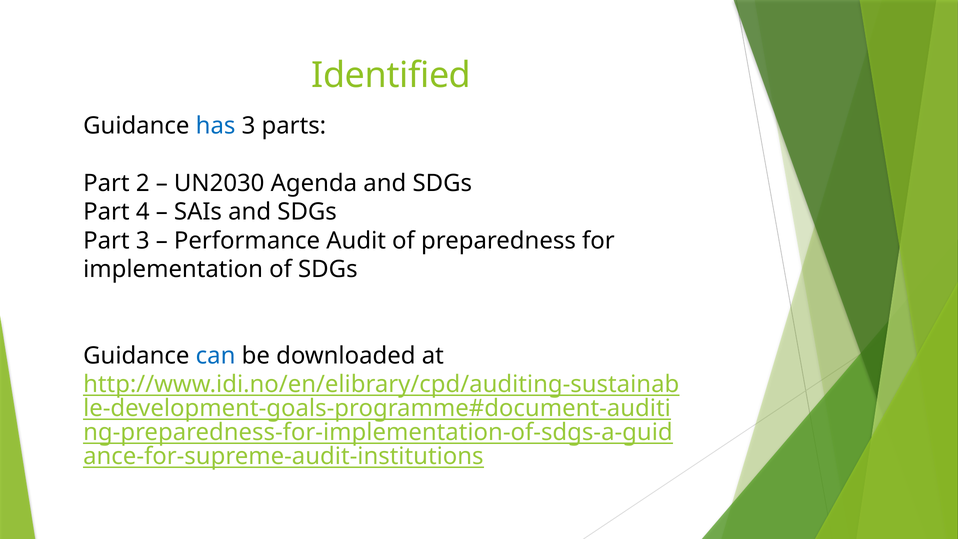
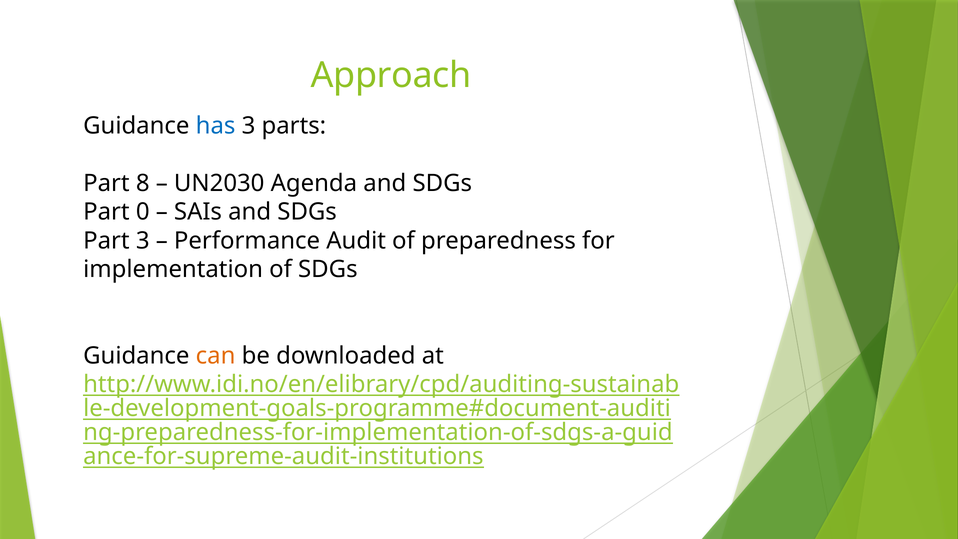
Identified: Identified -> Approach
2: 2 -> 8
4: 4 -> 0
can colour: blue -> orange
